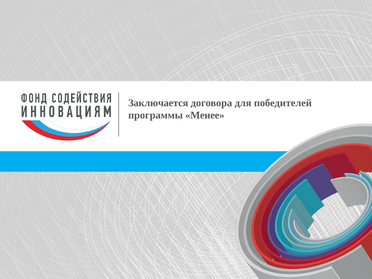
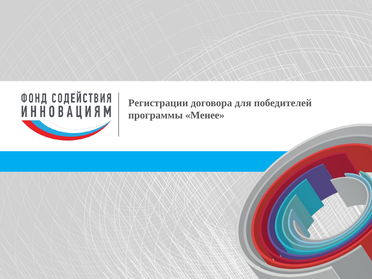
Заключается: Заключается -> Регистрации
